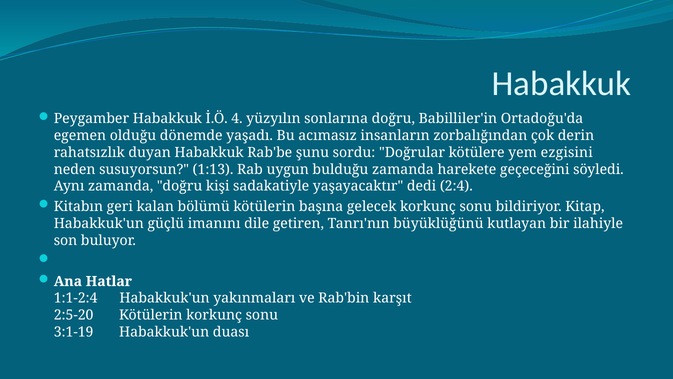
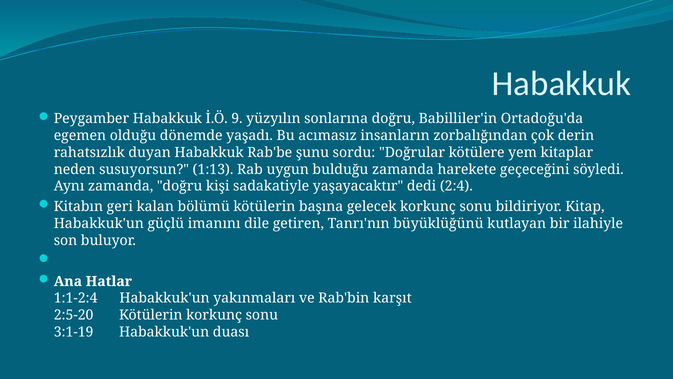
4: 4 -> 9
ezgisini: ezgisini -> kitaplar
